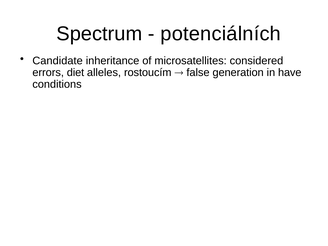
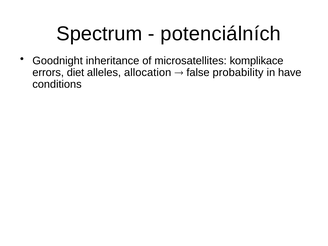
Candidate: Candidate -> Goodnight
considered: considered -> komplikace
rostoucím: rostoucím -> allocation
generation: generation -> probability
